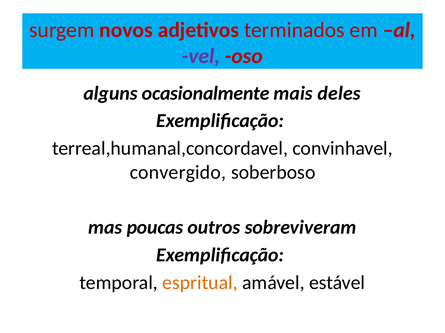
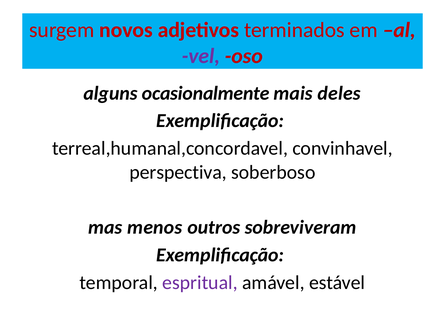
convergido: convergido -> perspectiva
poucas: poucas -> menos
espritual colour: orange -> purple
